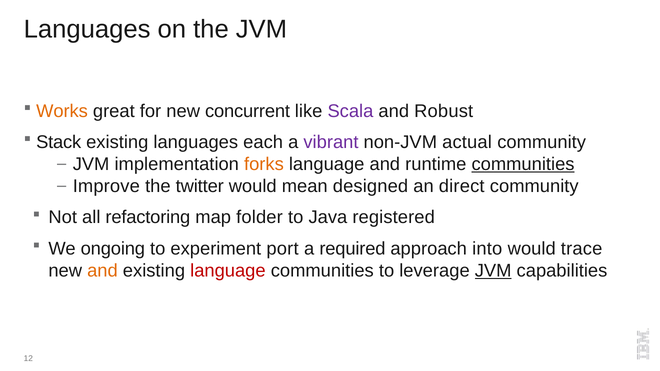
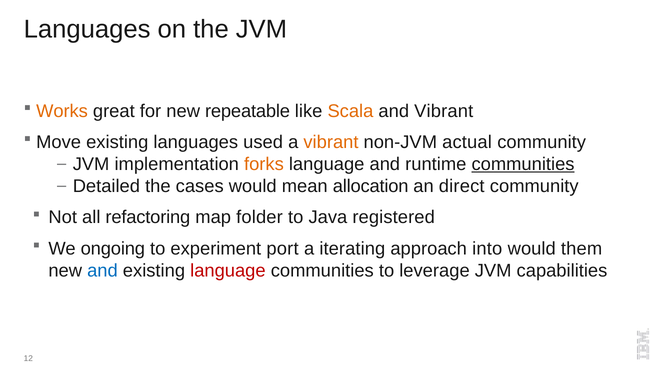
concurrent: concurrent -> repeatable
Scala colour: purple -> orange
and Robust: Robust -> Vibrant
Stack: Stack -> Move
each: each -> used
vibrant at (331, 142) colour: purple -> orange
Improve: Improve -> Detailed
twitter: twitter -> cases
designed: designed -> allocation
required: required -> iterating
trace: trace -> them
and at (102, 271) colour: orange -> blue
JVM at (493, 271) underline: present -> none
